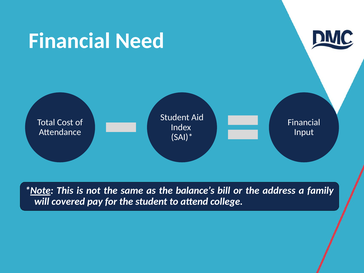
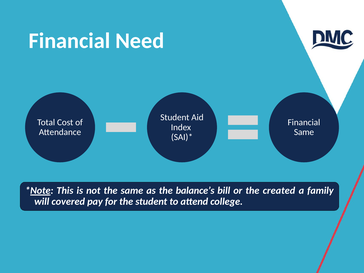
Input at (304, 132): Input -> Same
address: address -> created
